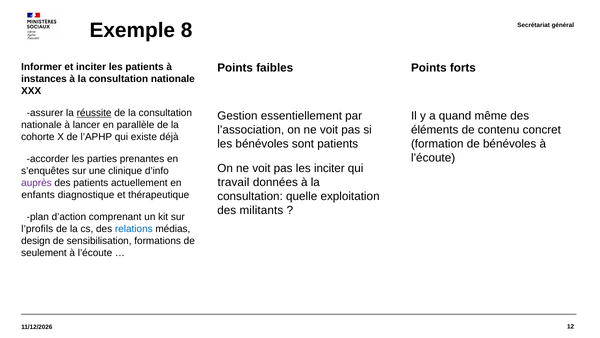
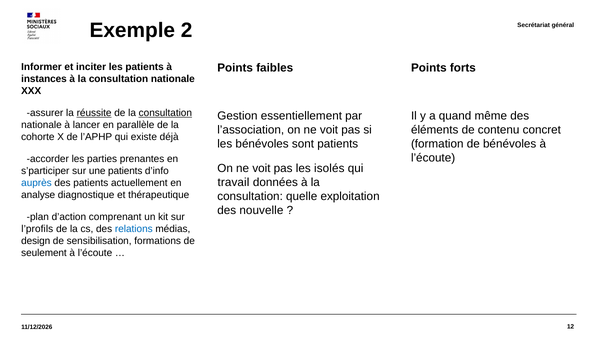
8: 8 -> 2
consultation at (165, 113) underline: none -> present
les inciter: inciter -> isolés
s’enquêtes: s’enquêtes -> s’participer
une clinique: clinique -> patients
auprès colour: purple -> blue
enfants: enfants -> analyse
militants: militants -> nouvelle
